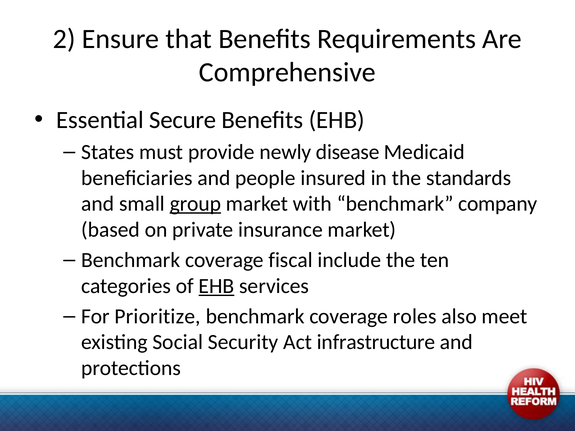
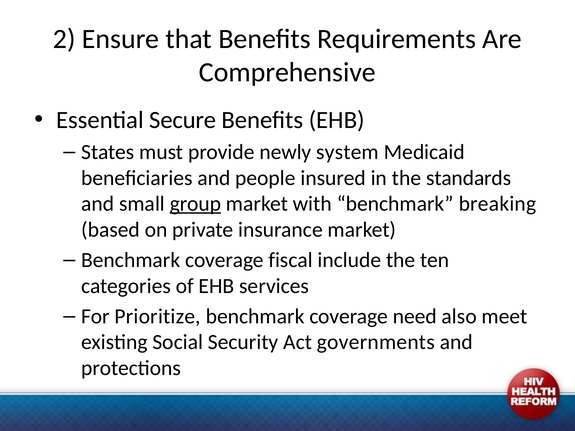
disease: disease -> system
company: company -> breaking
EHB at (216, 286) underline: present -> none
roles: roles -> need
infrastructure: infrastructure -> governments
